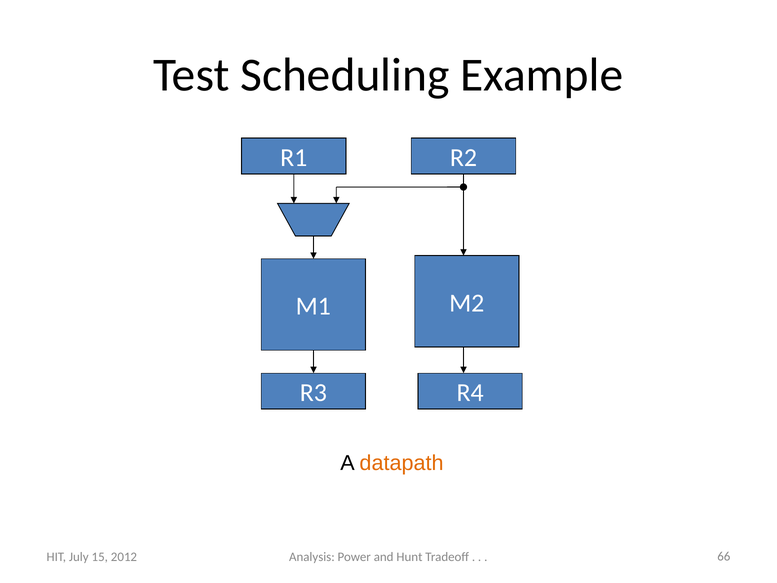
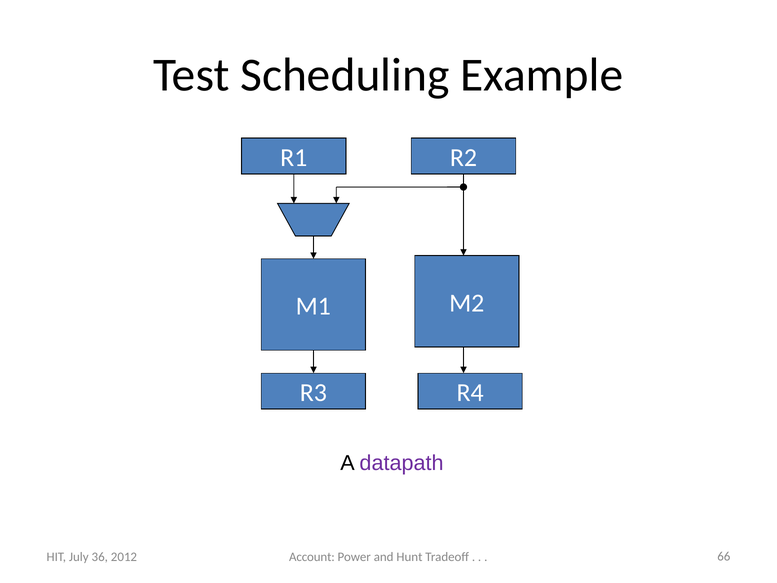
datapath colour: orange -> purple
15: 15 -> 36
Analysis: Analysis -> Account
